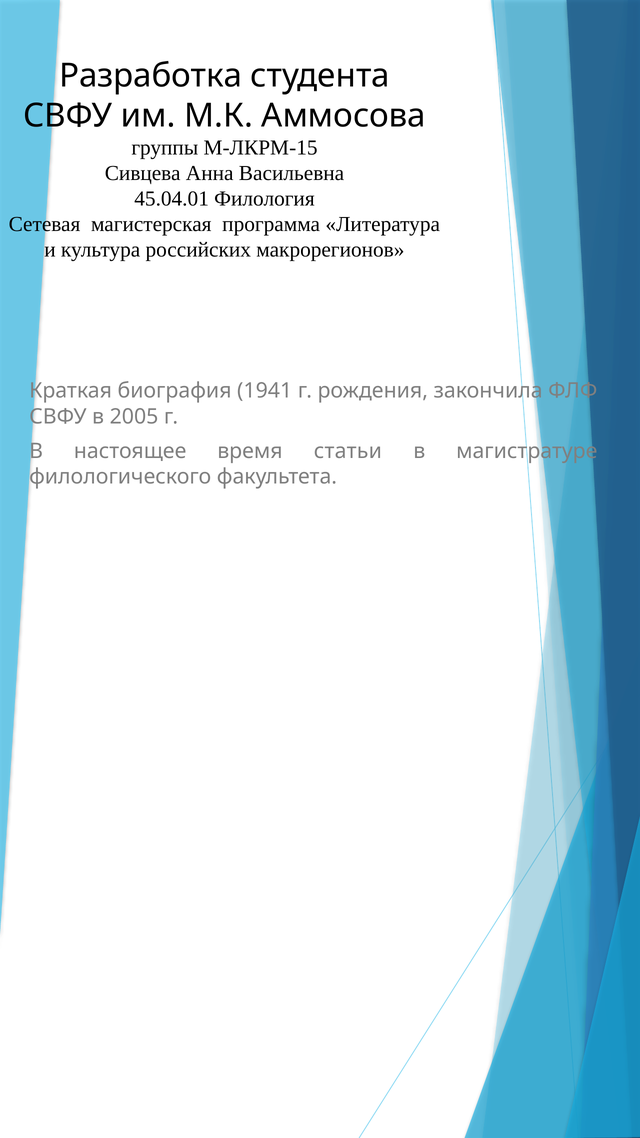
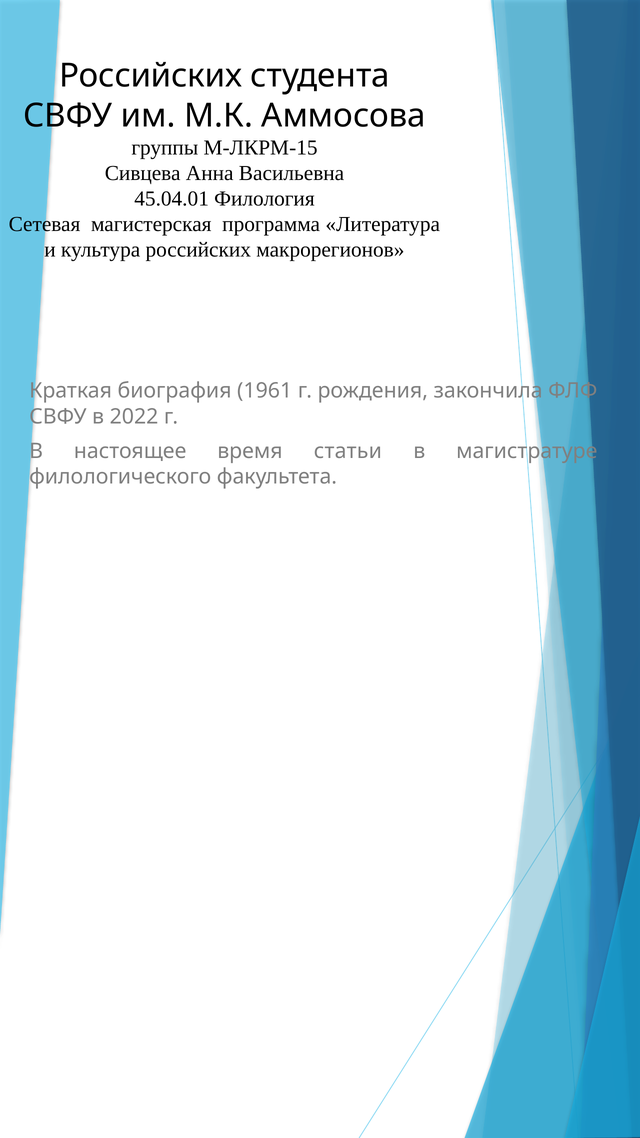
Разработка at (151, 76): Разработка -> Российских
1941: 1941 -> 1961
2005: 2005 -> 2022
